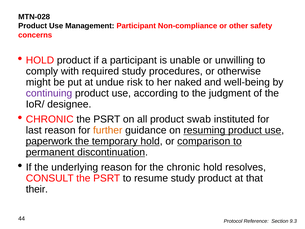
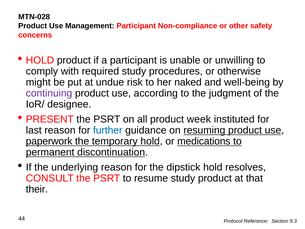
CHRONIC at (50, 119): CHRONIC -> PRESENT
swab: swab -> week
further colour: orange -> blue
comparison: comparison -> medications
the chronic: chronic -> dipstick
